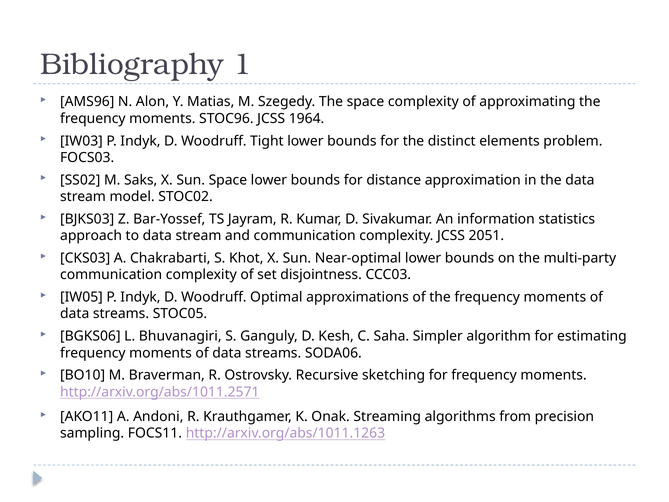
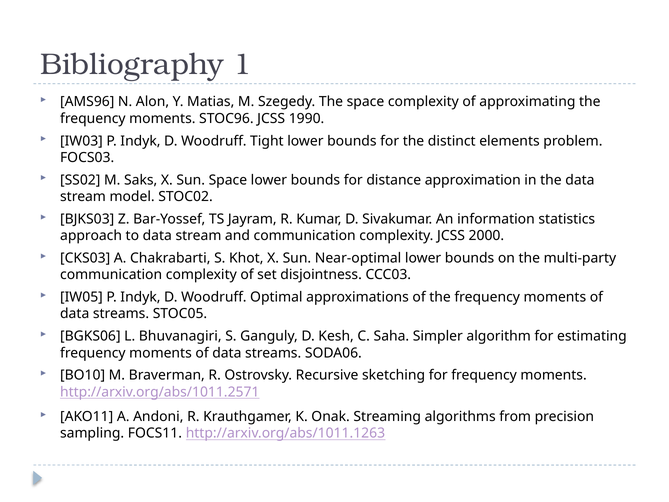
1964: 1964 -> 1990
2051: 2051 -> 2000
